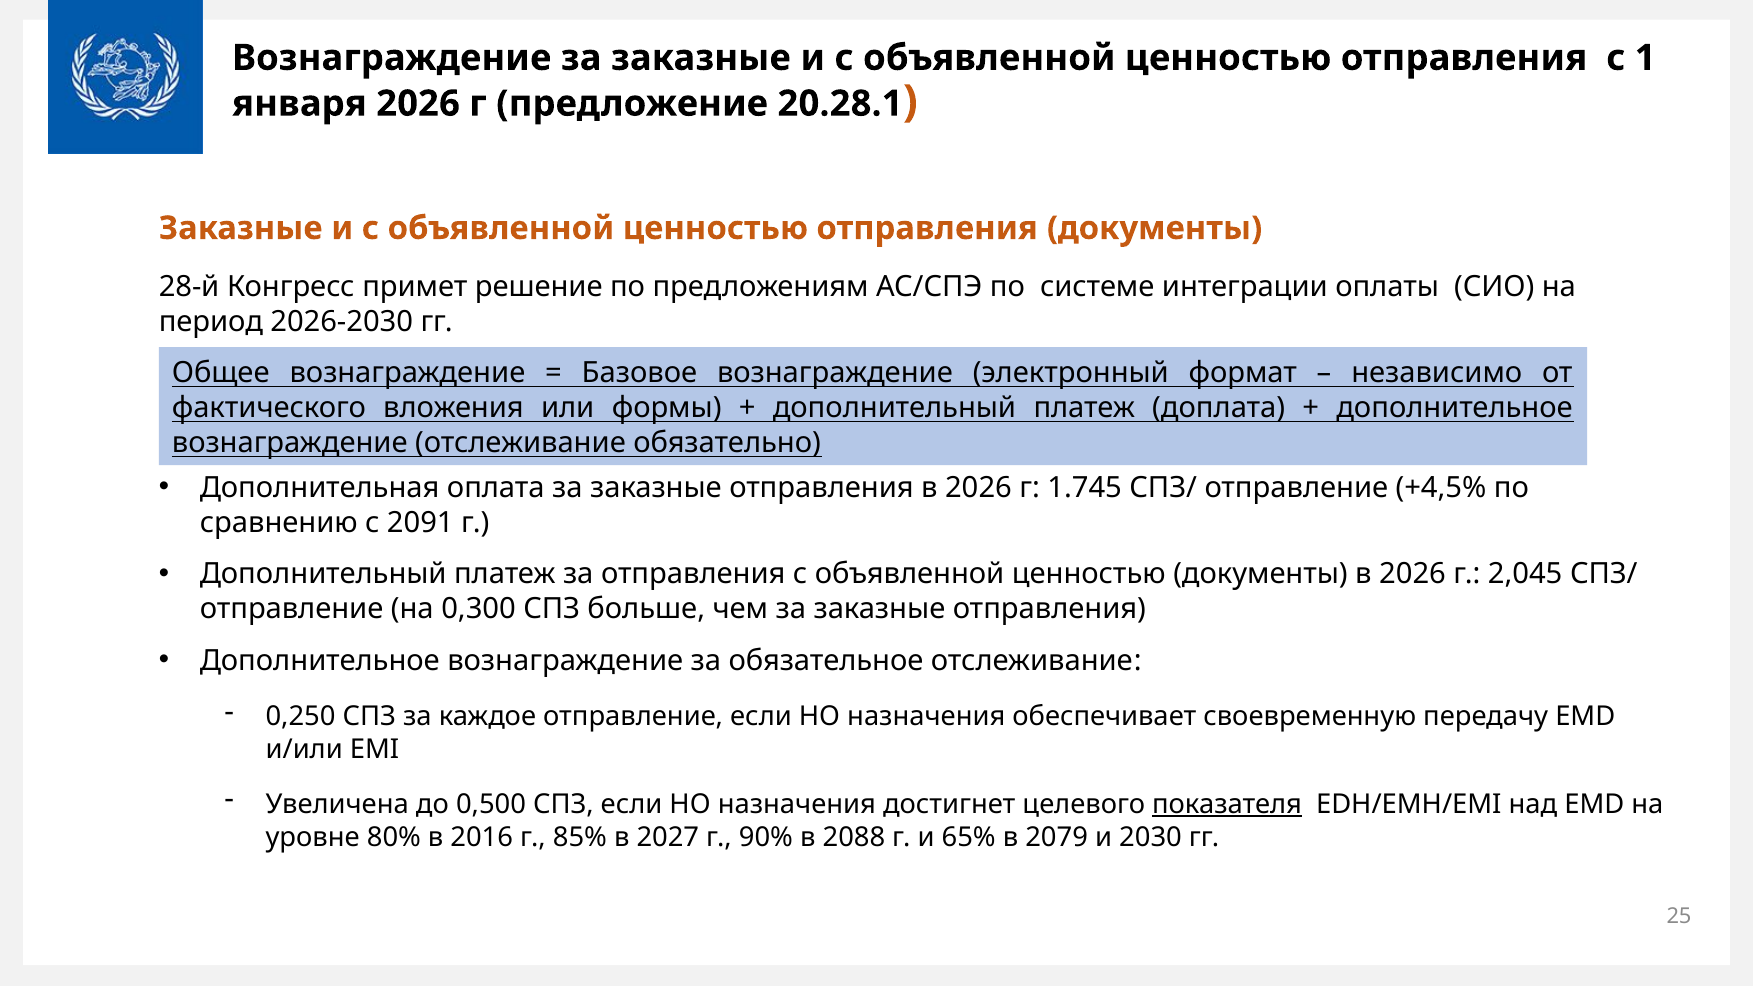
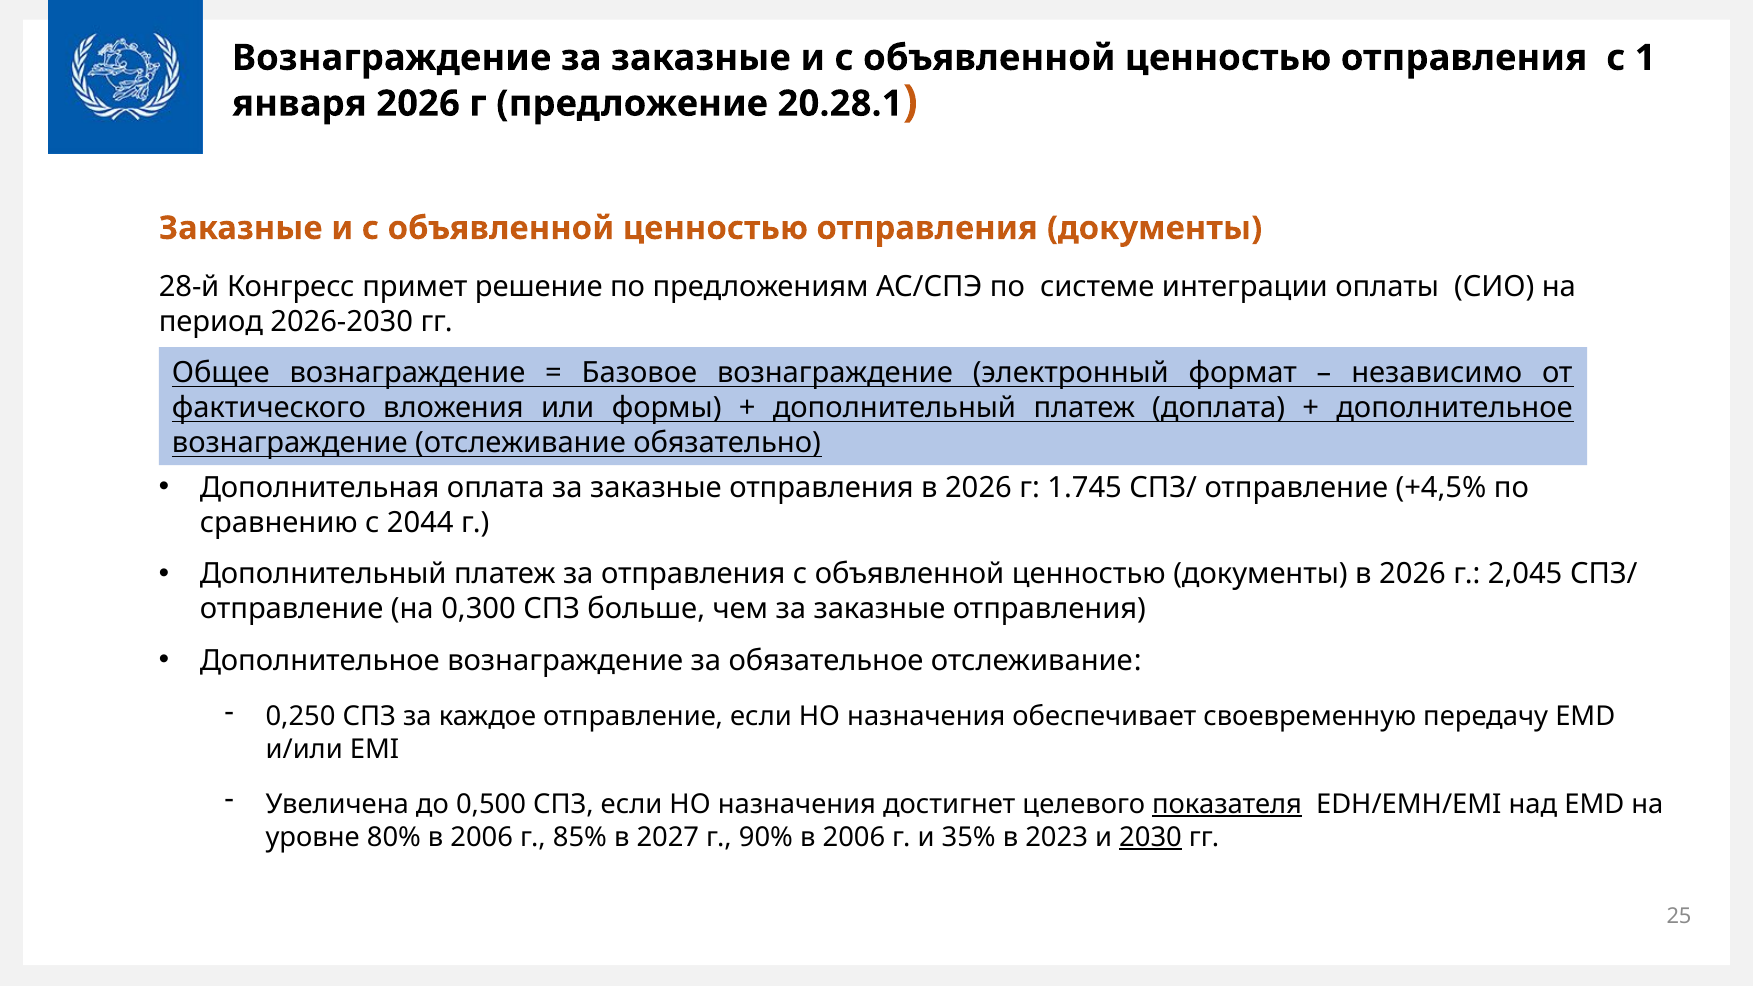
2091: 2091 -> 2044
80% в 2016: 2016 -> 2006
90% в 2088: 2088 -> 2006
65%: 65% -> 35%
2079: 2079 -> 2023
2030 underline: none -> present
